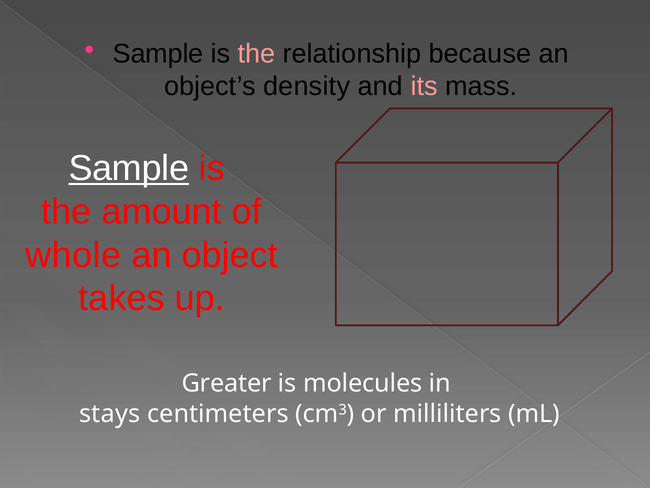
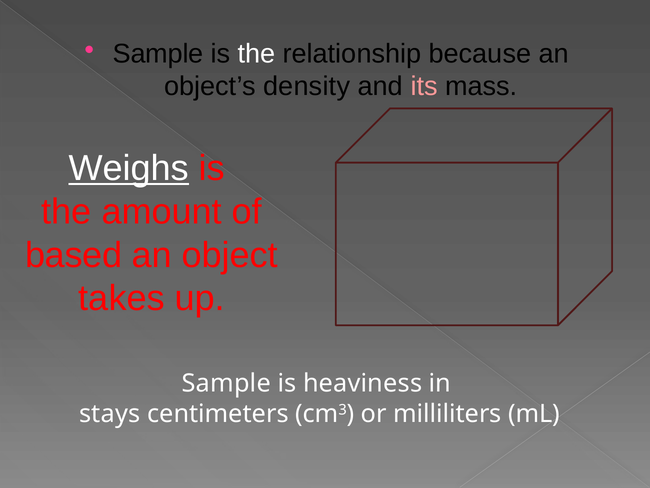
the at (256, 54) colour: pink -> white
Sample at (129, 168): Sample -> Weighs
whole: whole -> based
Greater at (227, 383): Greater -> Sample
molecules: molecules -> heaviness
